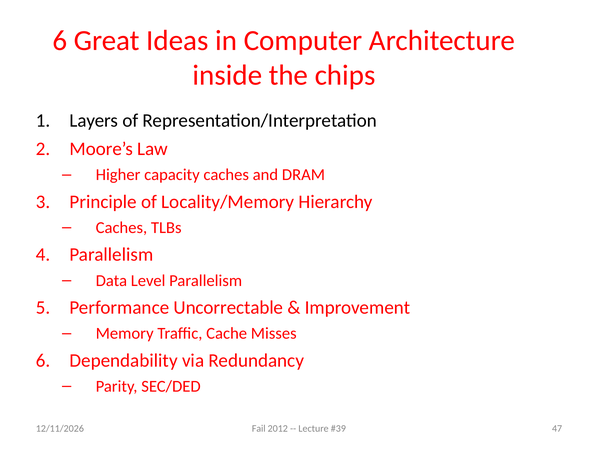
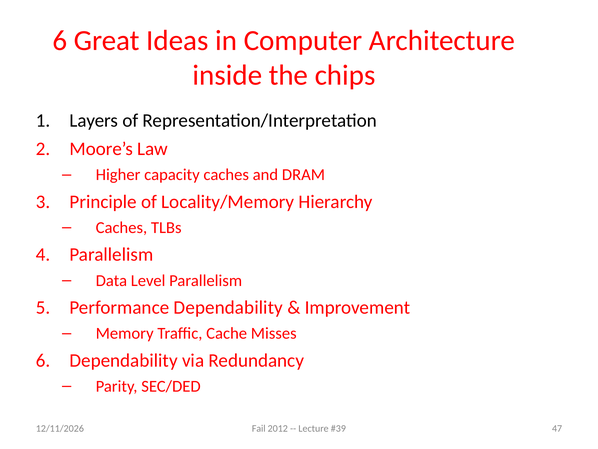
Performance Uncorrectable: Uncorrectable -> Dependability
